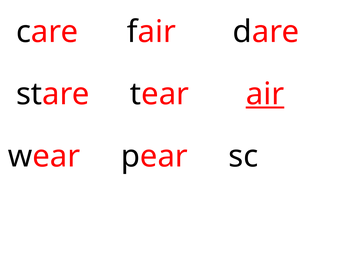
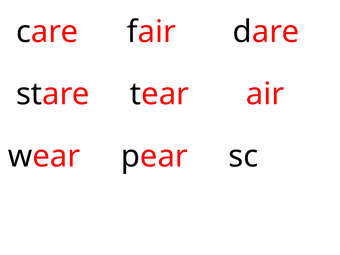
air underline: present -> none
